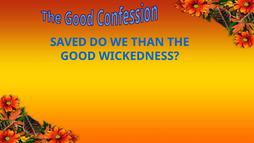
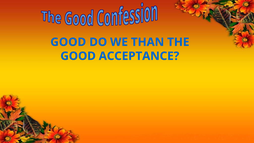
SAVED at (68, 42): SAVED -> GOOD
WICKEDNESS: WICKEDNESS -> ACCEPTANCE
